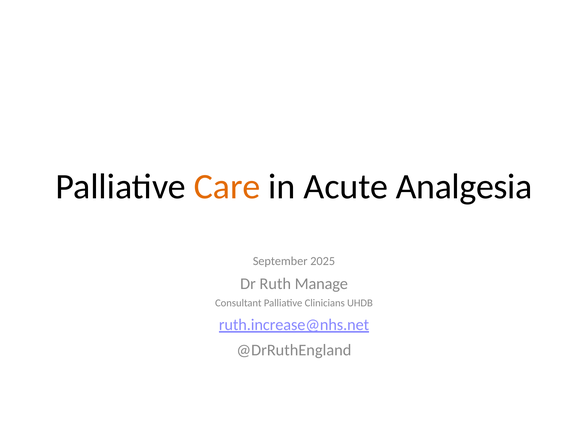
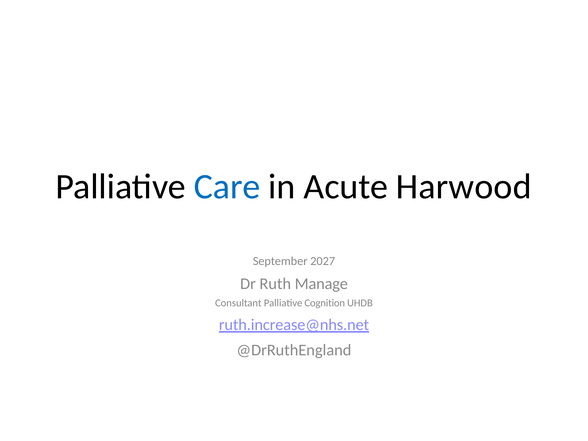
Care colour: orange -> blue
Analgesia: Analgesia -> Harwood
2025: 2025 -> 2027
Clinicians: Clinicians -> Cognition
